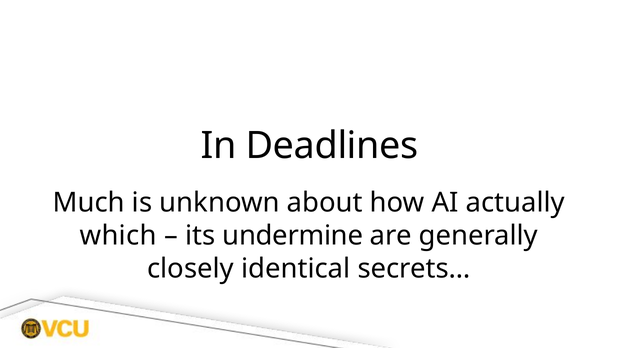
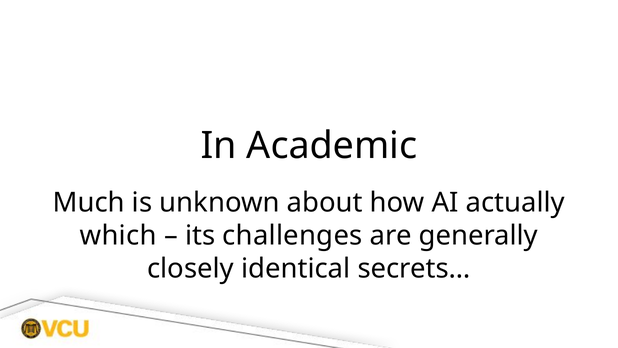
Deadlines: Deadlines -> Academic
undermine: undermine -> challenges
